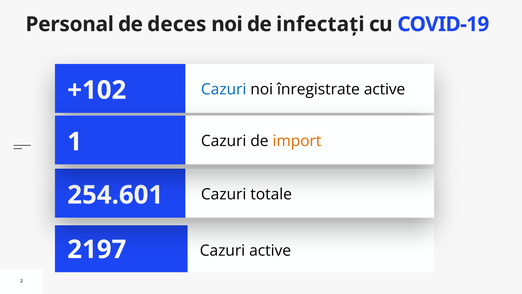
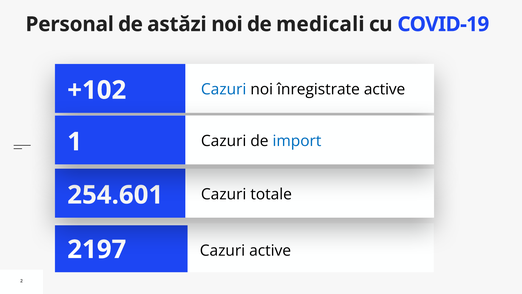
deces: deces -> astăzi
infectați: infectați -> medicali
import colour: orange -> blue
